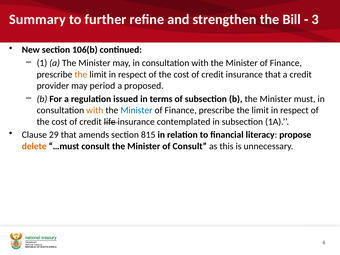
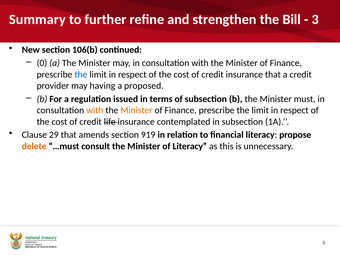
1: 1 -> 0
the at (81, 74) colour: orange -> blue
period: period -> having
Minister at (136, 110) colour: blue -> orange
815: 815 -> 919
of Consult: Consult -> Literacy
